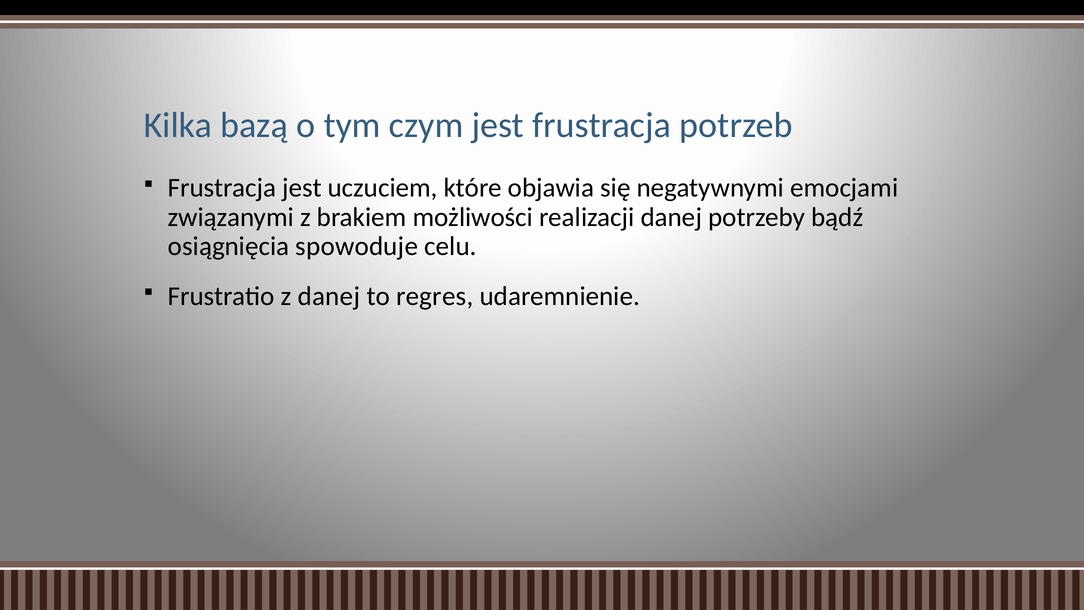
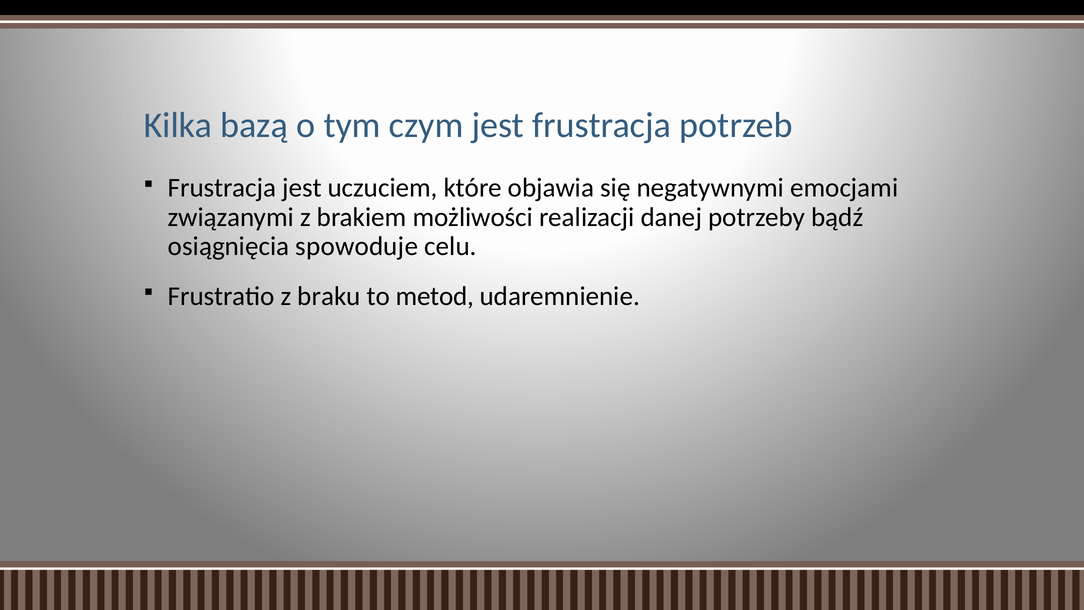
z danej: danej -> braku
regres: regres -> metod
